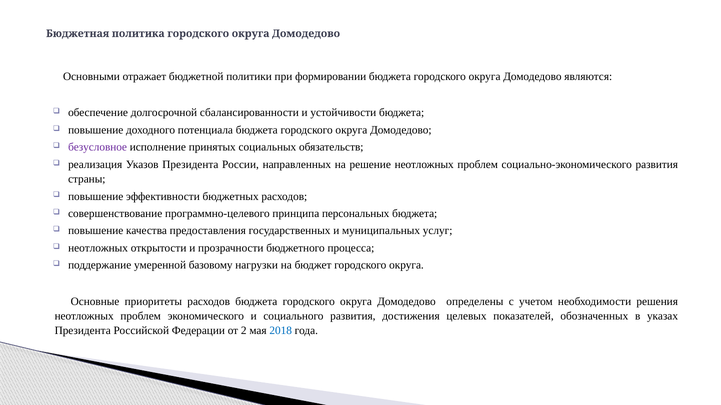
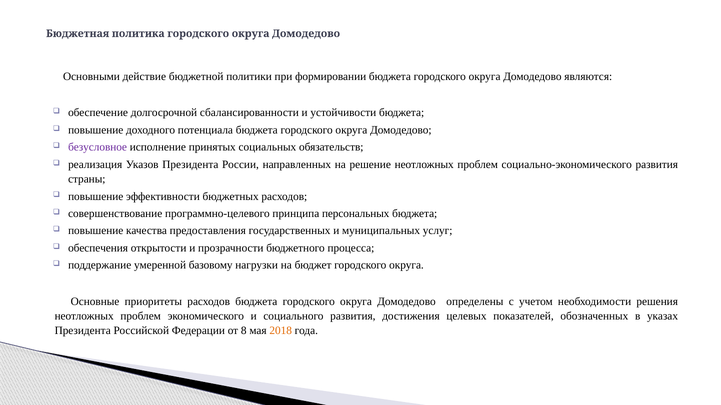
отражает: отражает -> действие
неотложных at (98, 248): неотложных -> обеспечения
2: 2 -> 8
2018 colour: blue -> orange
